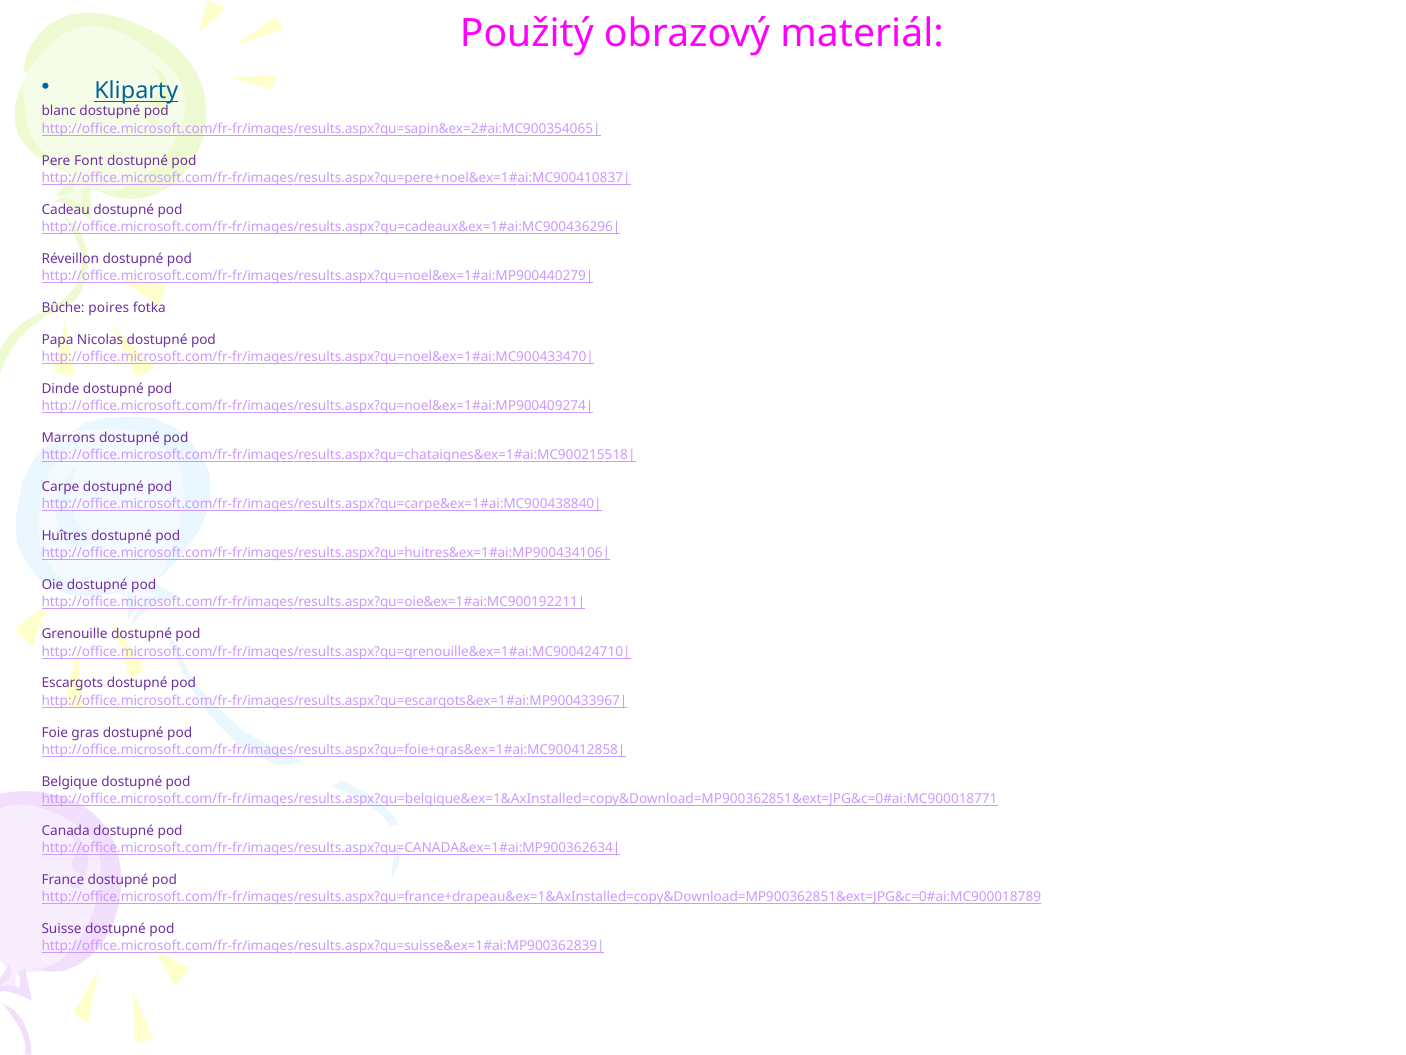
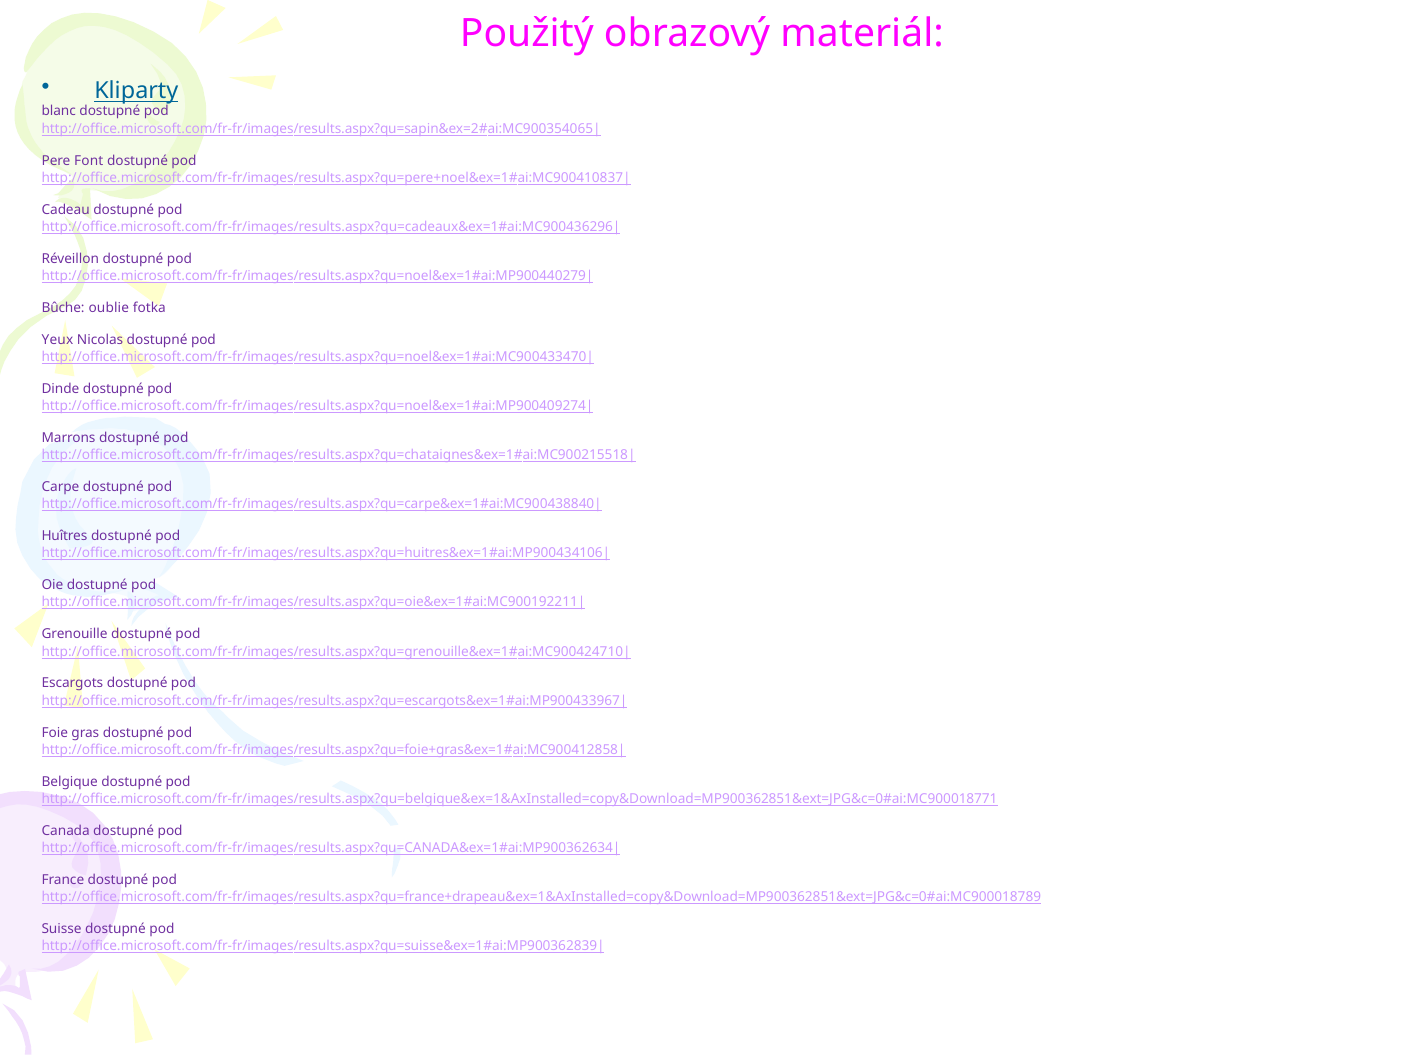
poires: poires -> oublie
Papa: Papa -> Yeux
